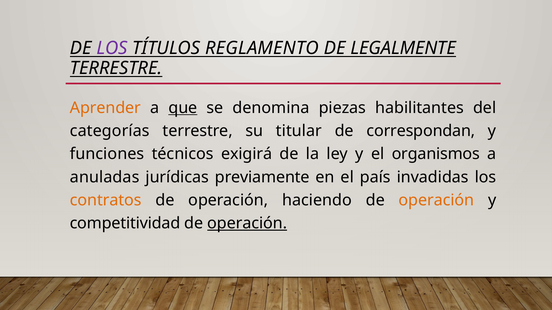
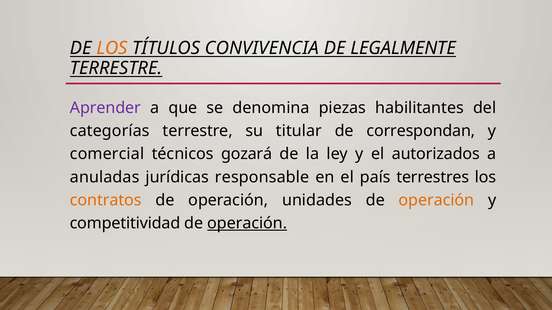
LOS at (112, 48) colour: purple -> orange
REGLAMENTO: REGLAMENTO -> CONVIVENCIA
Aprender colour: orange -> purple
que underline: present -> none
funciones: funciones -> comercial
exigirá: exigirá -> gozará
organismos: organismos -> autorizados
previamente: previamente -> responsable
invadidas: invadidas -> terrestres
haciendo: haciendo -> unidades
